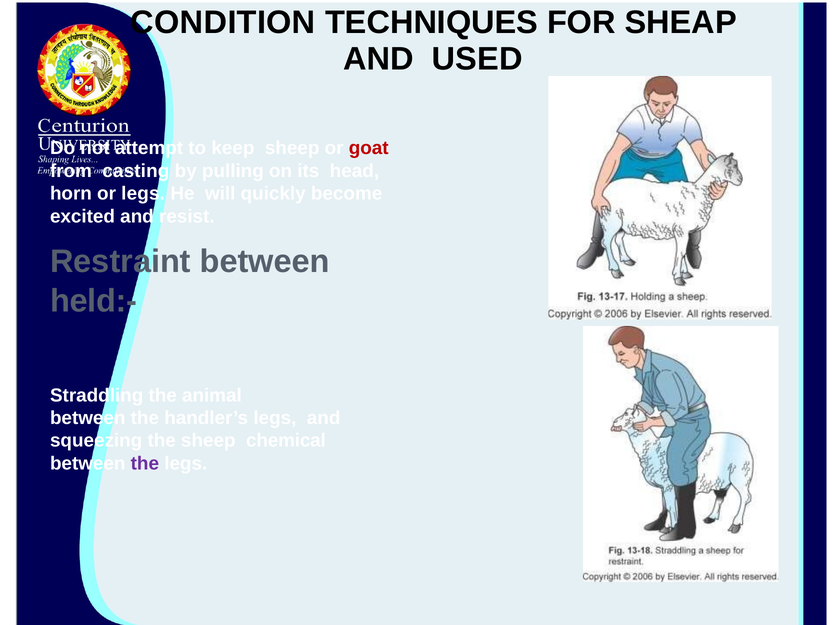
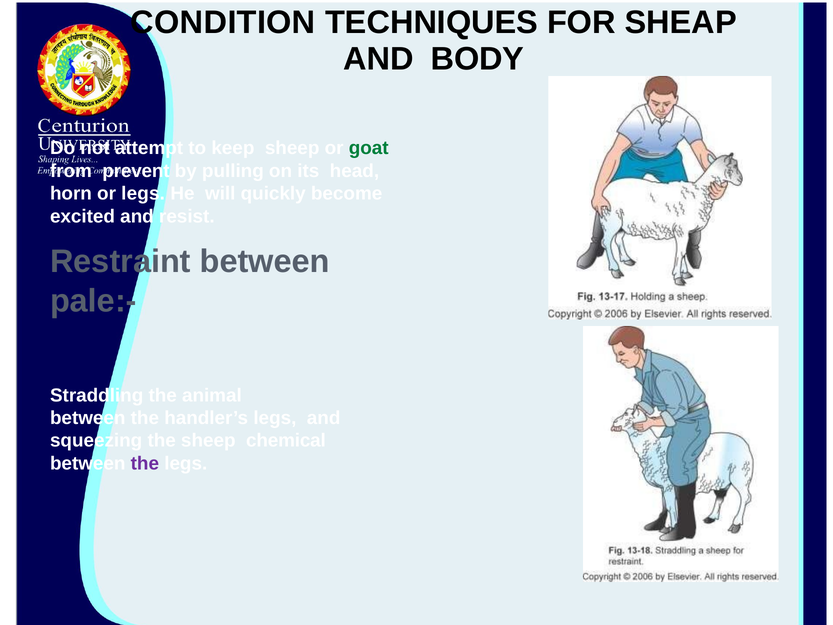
USED: USED -> BODY
goat colour: red -> green
casting: casting -> prevent
held:-: held:- -> pale:-
